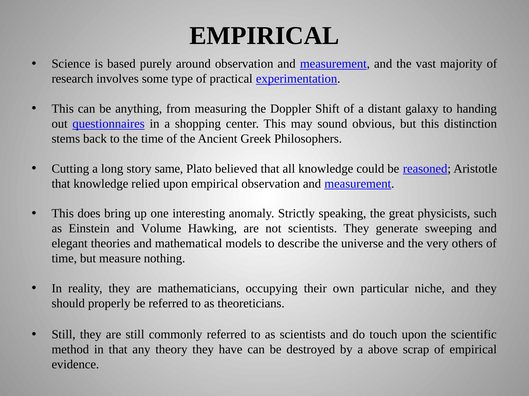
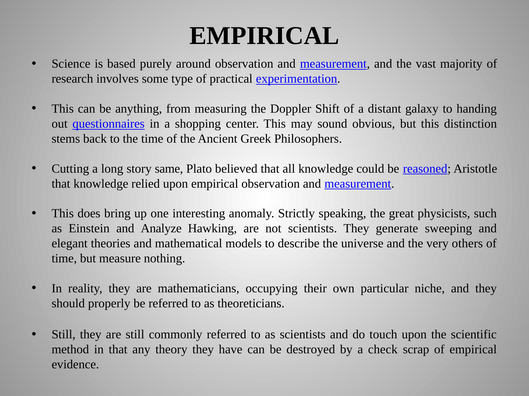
Volume: Volume -> Analyze
above: above -> check
